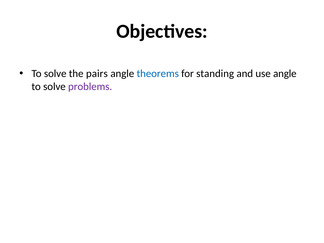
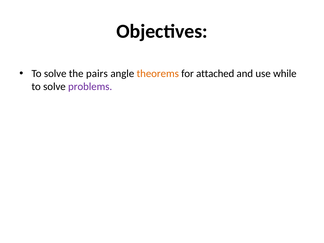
theorems colour: blue -> orange
standing: standing -> attached
use angle: angle -> while
